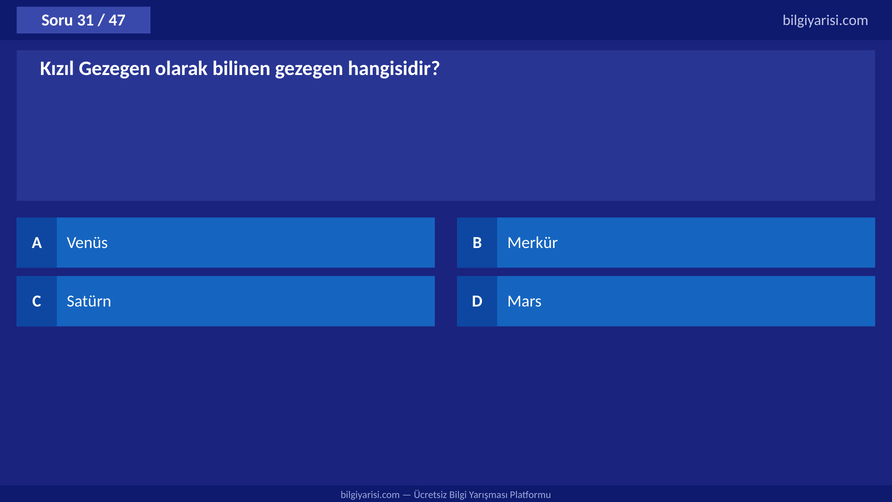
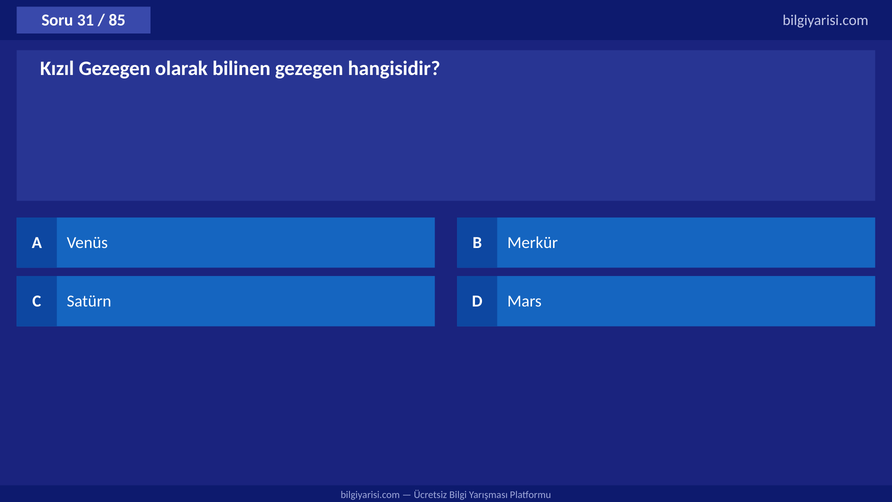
47: 47 -> 85
